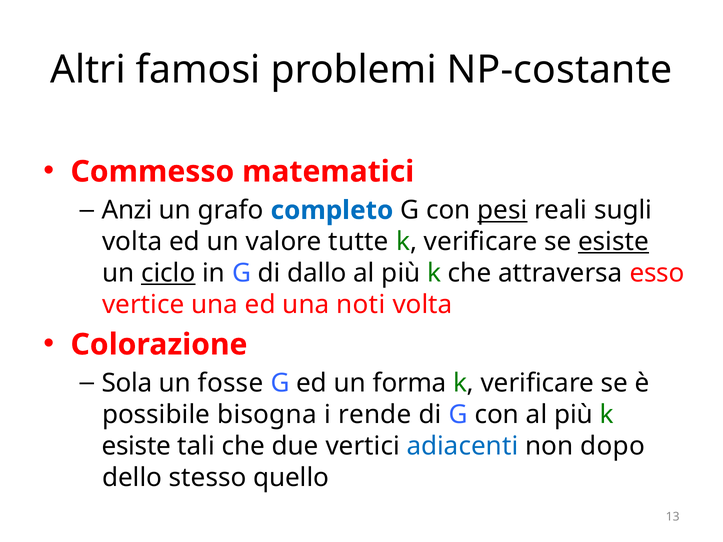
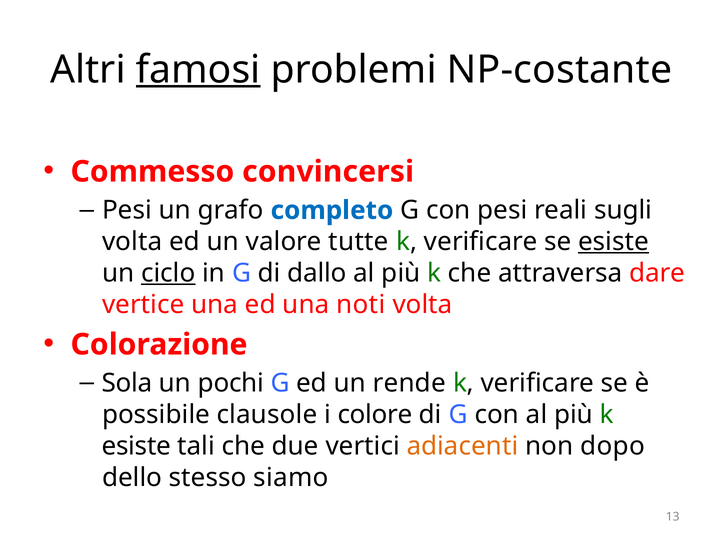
famosi underline: none -> present
matematici: matematici -> convincersi
Anzi at (127, 210): Anzi -> Pesi
pesi at (502, 210) underline: present -> none
esso: esso -> dare
fosse: fosse -> pochi
forma: forma -> rende
bisogna: bisogna -> clausole
rende: rende -> colore
adiacenti colour: blue -> orange
quello: quello -> siamo
